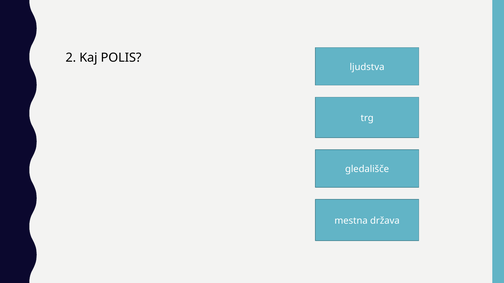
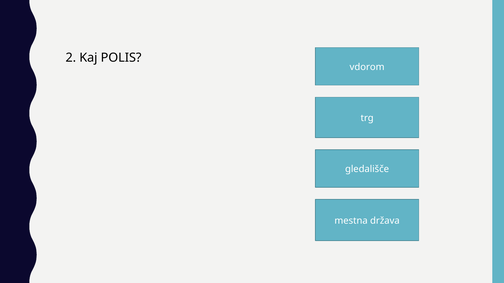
ljudstva: ljudstva -> vdorom
